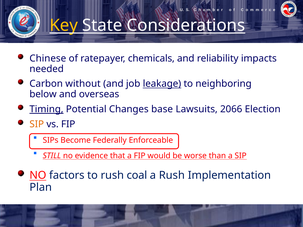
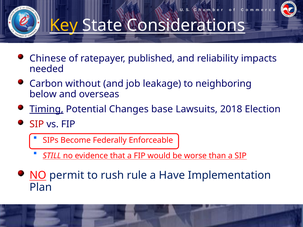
chemicals: chemicals -> published
leakage underline: present -> none
2066: 2066 -> 2018
SIP at (37, 124) colour: orange -> red
factors: factors -> permit
coal: coal -> rule
a Rush: Rush -> Have
